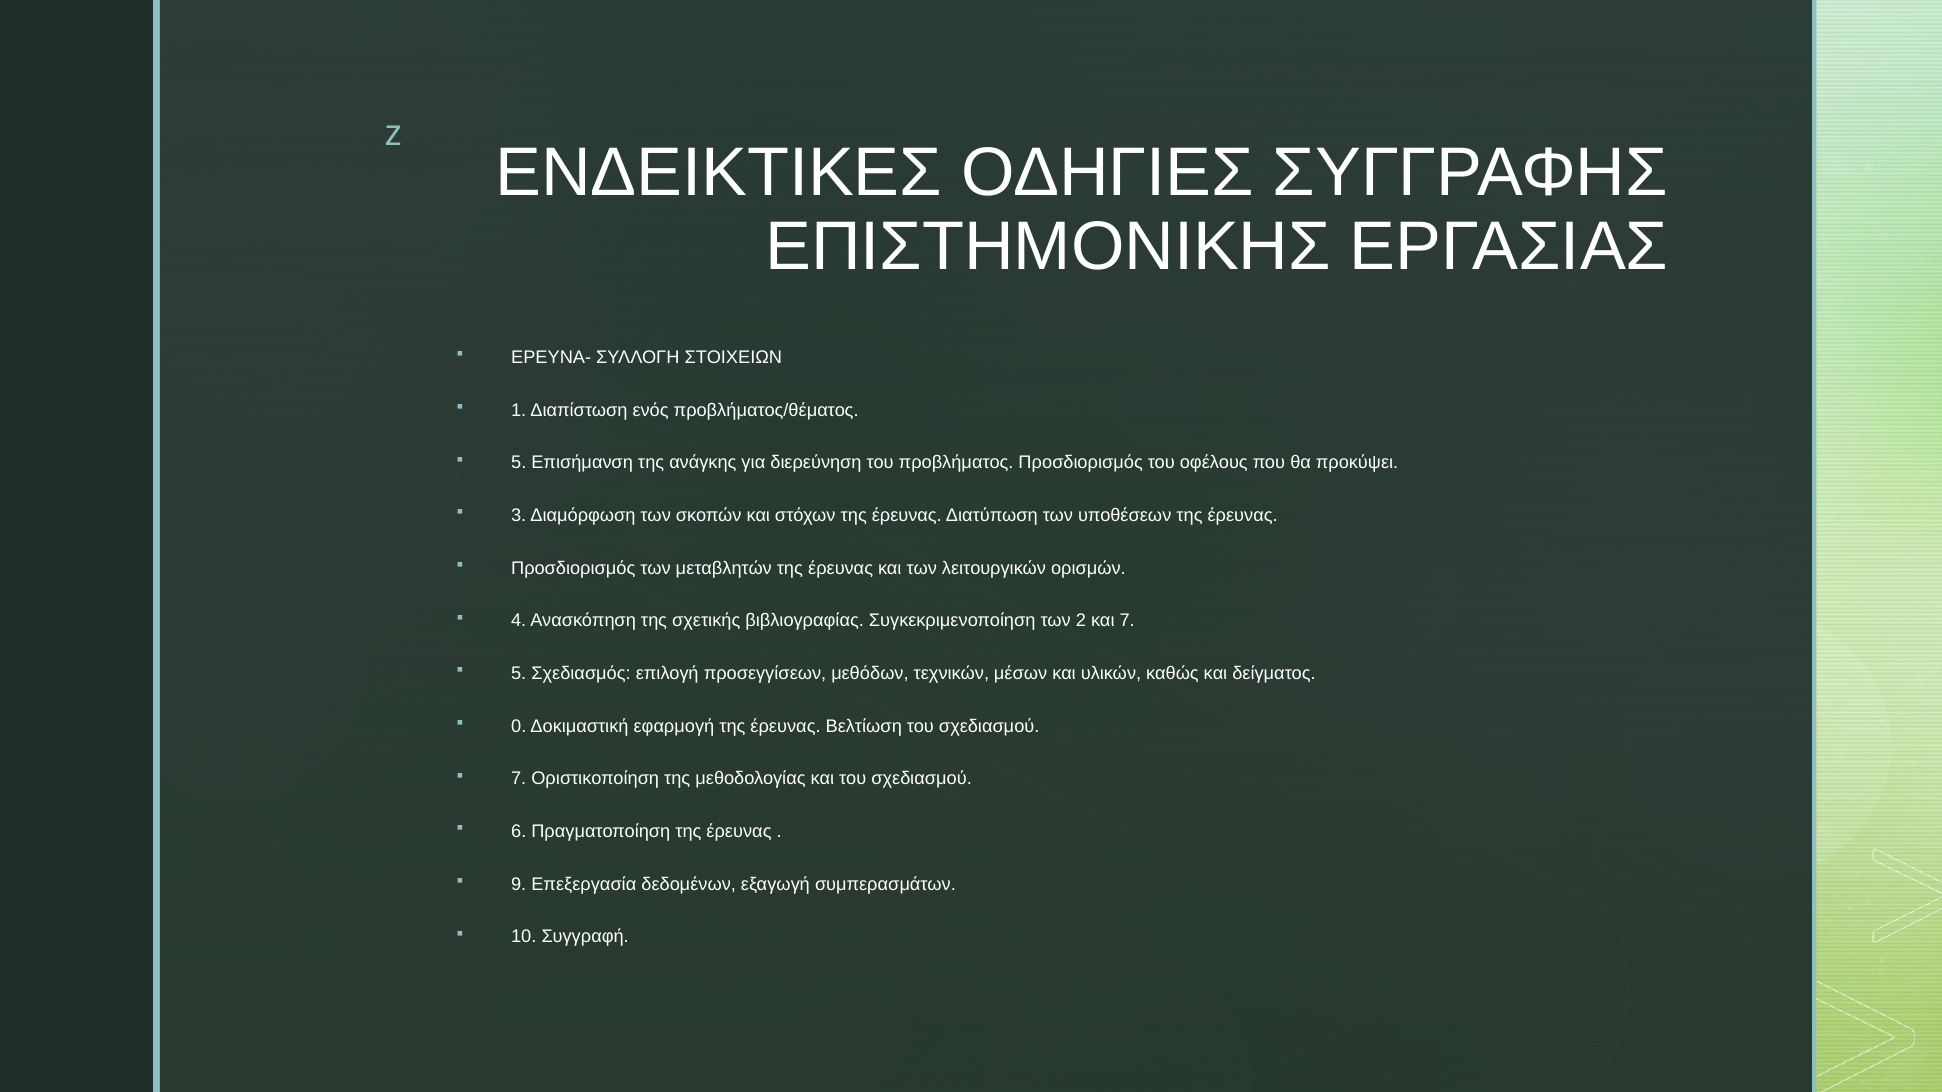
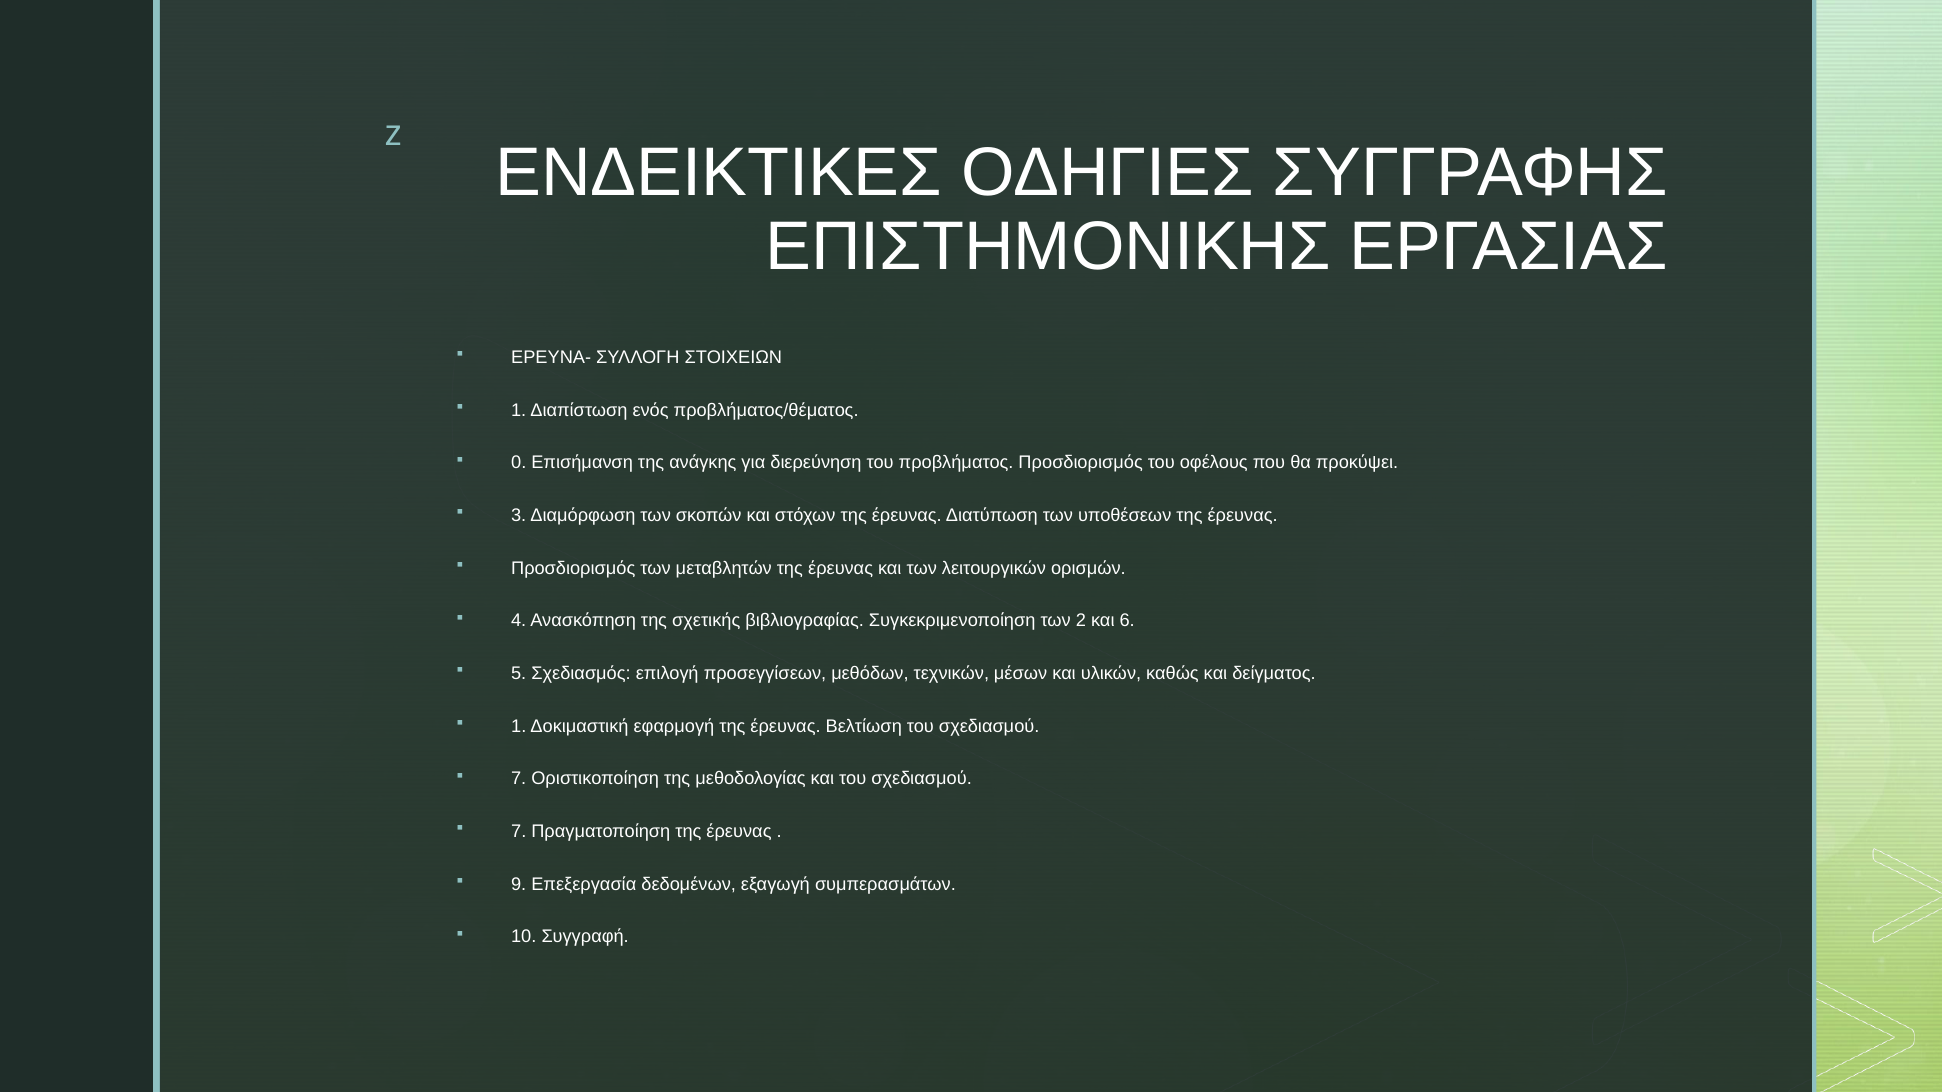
5 at (519, 463): 5 -> 0
και 7: 7 -> 6
0 at (519, 726): 0 -> 1
6 at (519, 832): 6 -> 7
